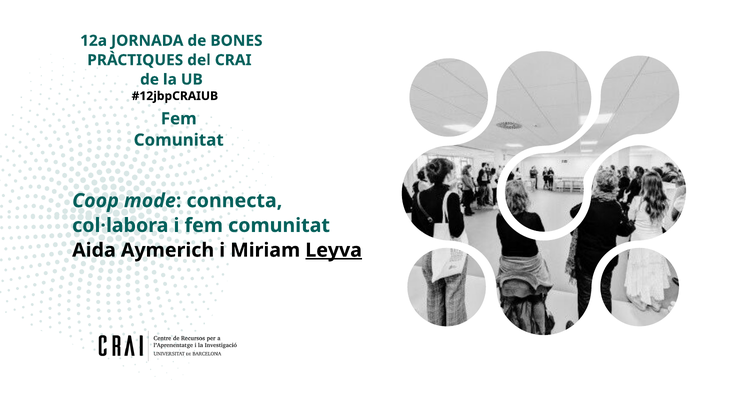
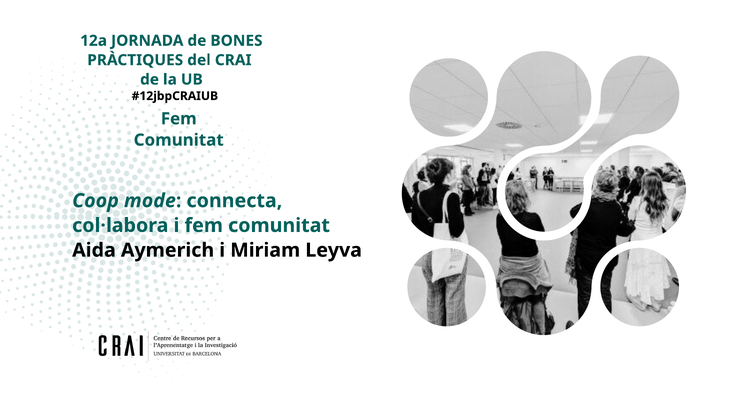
Leyva underline: present -> none
